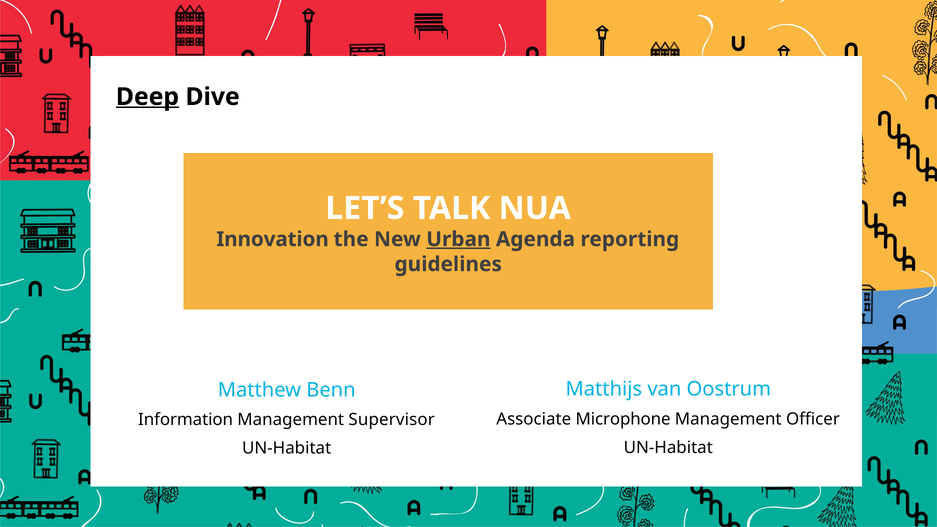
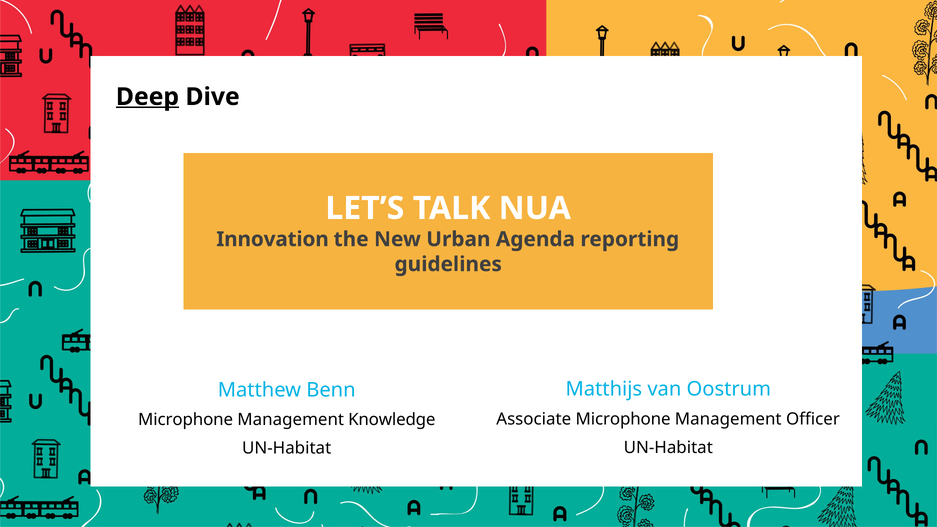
Urban underline: present -> none
Information at (186, 420): Information -> Microphone
Supervisor: Supervisor -> Knowledge
